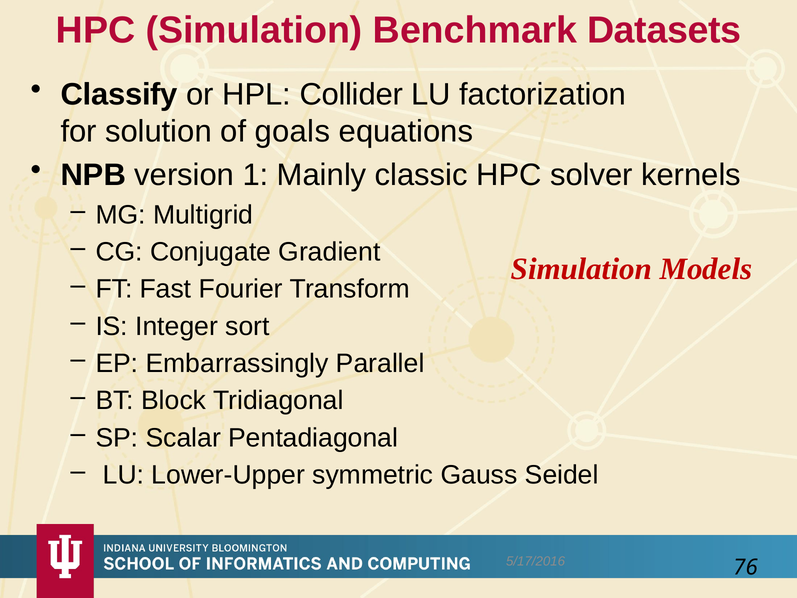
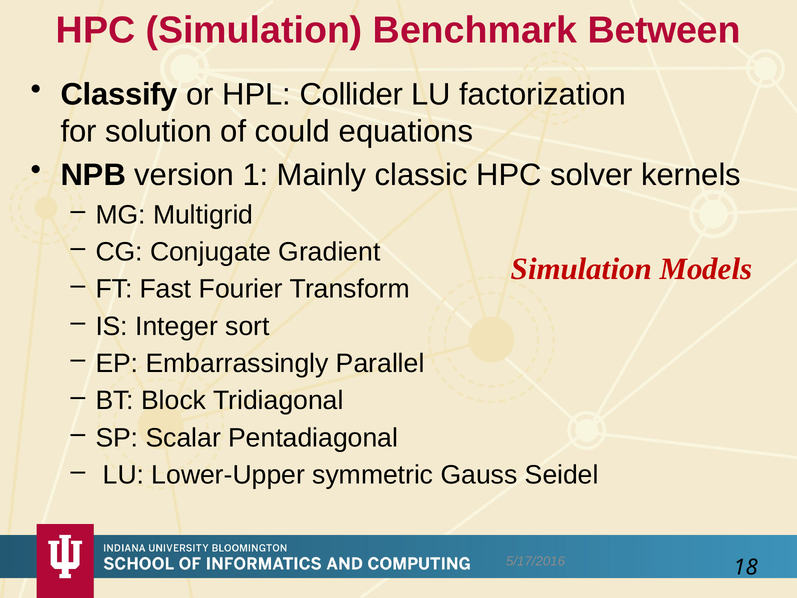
Datasets: Datasets -> Between
goals: goals -> could
76: 76 -> 18
